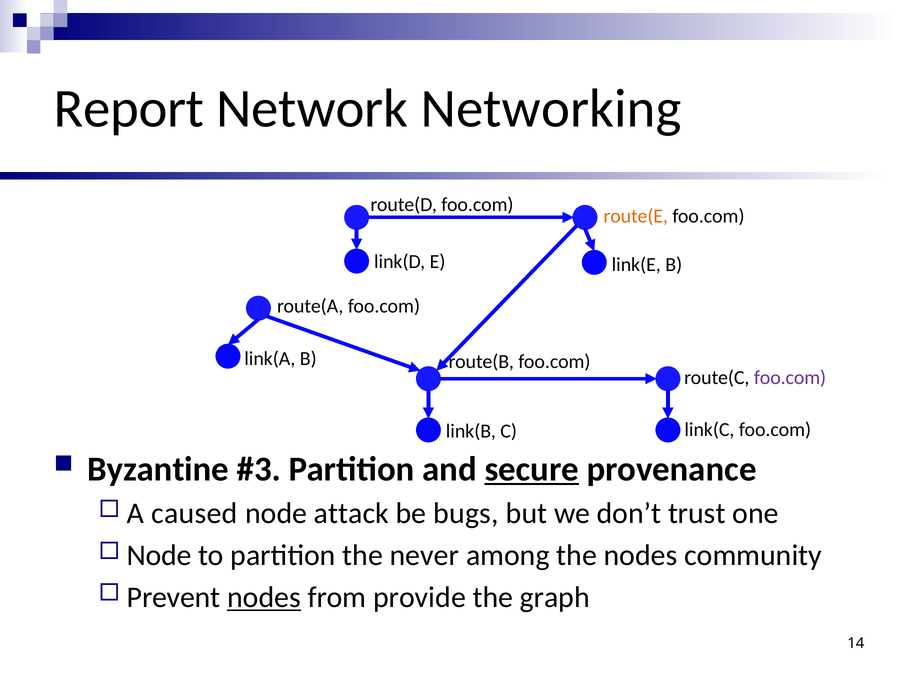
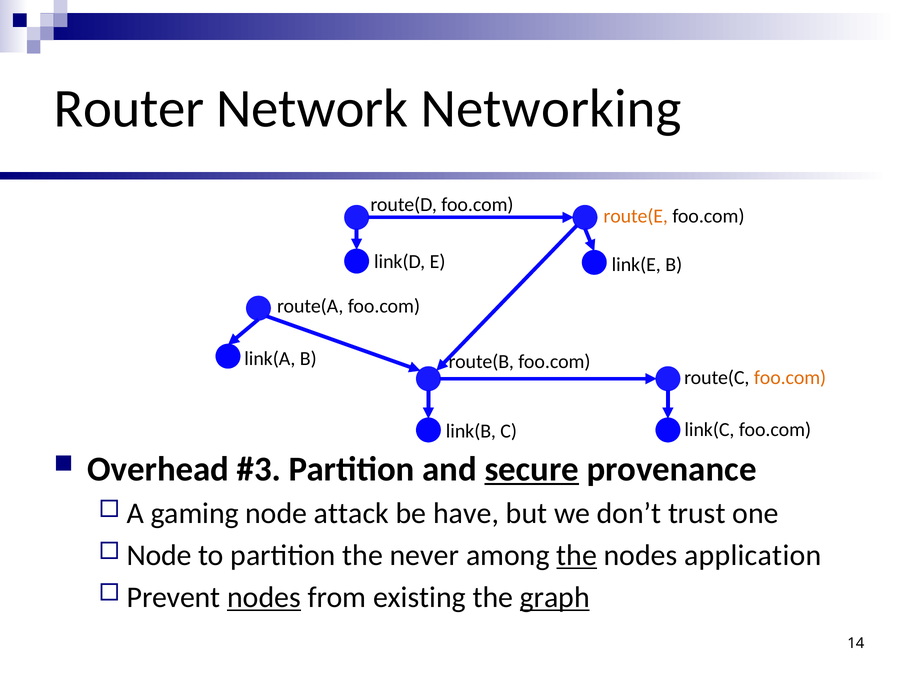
Report: Report -> Router
foo.com at (790, 377) colour: purple -> orange
Byzantine: Byzantine -> Overhead
caused: caused -> gaming
bugs: bugs -> have
the at (577, 555) underline: none -> present
community: community -> application
provide: provide -> existing
graph underline: none -> present
